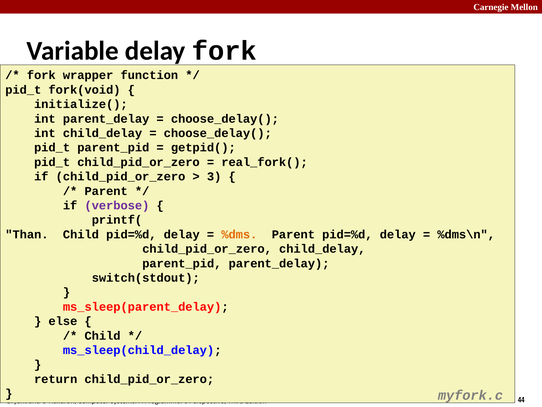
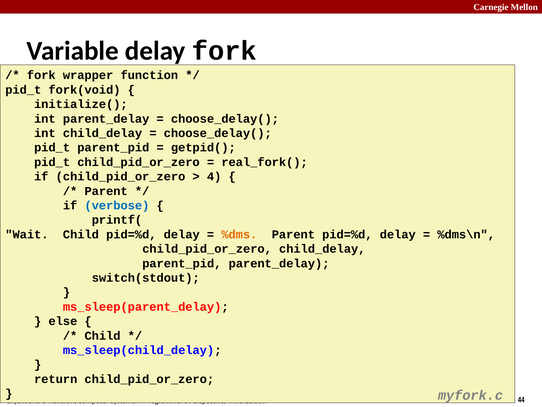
3: 3 -> 4
verbose colour: purple -> blue
Than: Than -> Wait
